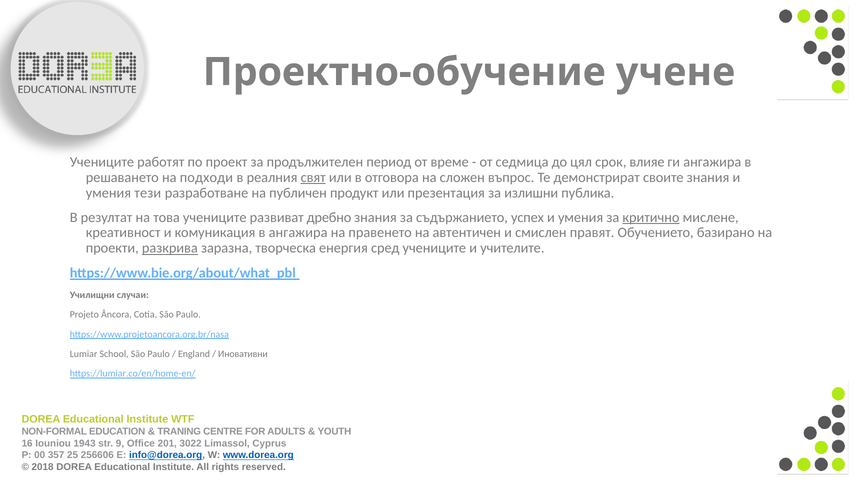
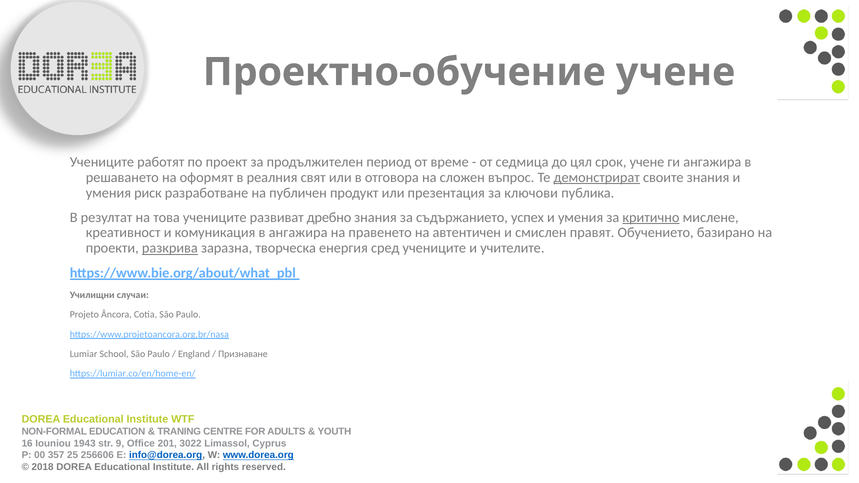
срок влияе: влияе -> учене
подходи: подходи -> оформят
свят underline: present -> none
демонстрират underline: none -> present
тези: тези -> риск
излишни: излишни -> ключови
Иновативни: Иновативни -> Признаване
